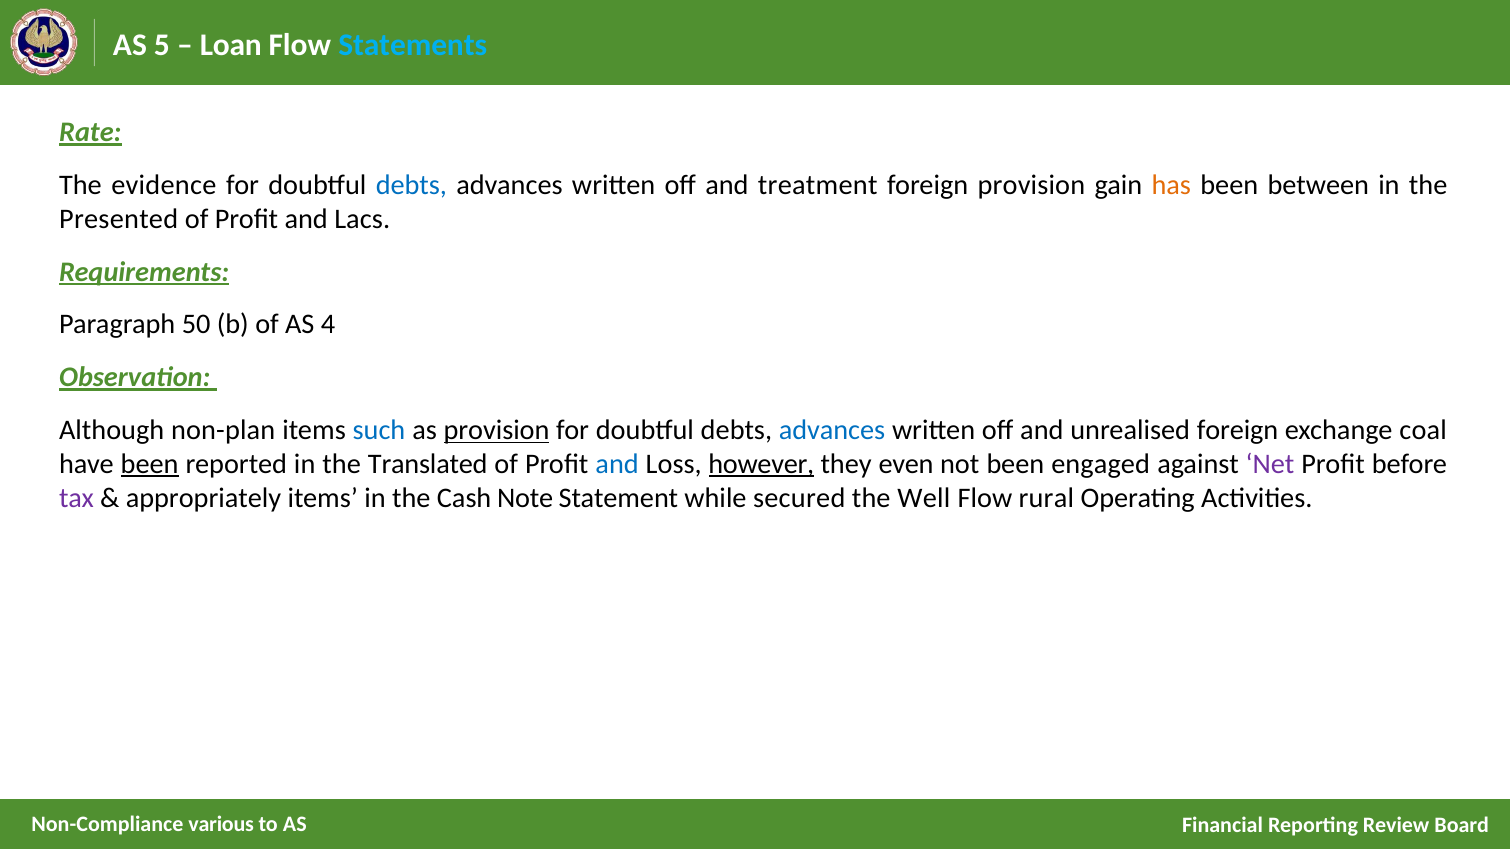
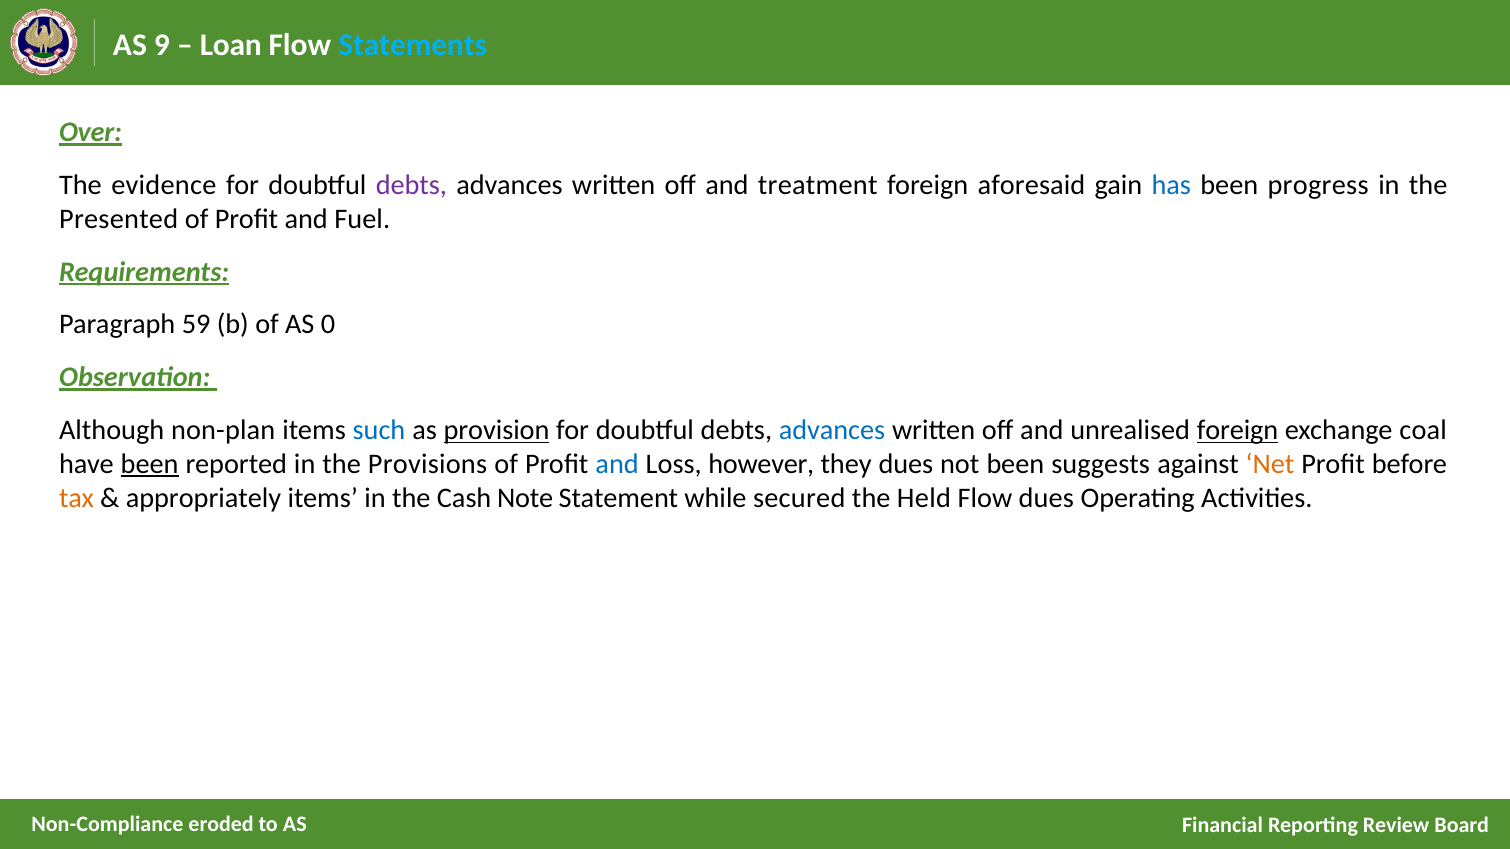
5: 5 -> 9
Rate: Rate -> Over
debts at (411, 185) colour: blue -> purple
foreign provision: provision -> aforesaid
has colour: orange -> blue
between: between -> progress
Lacs: Lacs -> Fuel
50: 50 -> 59
4: 4 -> 0
foreign at (1238, 430) underline: none -> present
Translated: Translated -> Provisions
however underline: present -> none
they even: even -> dues
engaged: engaged -> suggests
Net colour: purple -> orange
tax colour: purple -> orange
Well: Well -> Held
Flow rural: rural -> dues
various: various -> eroded
